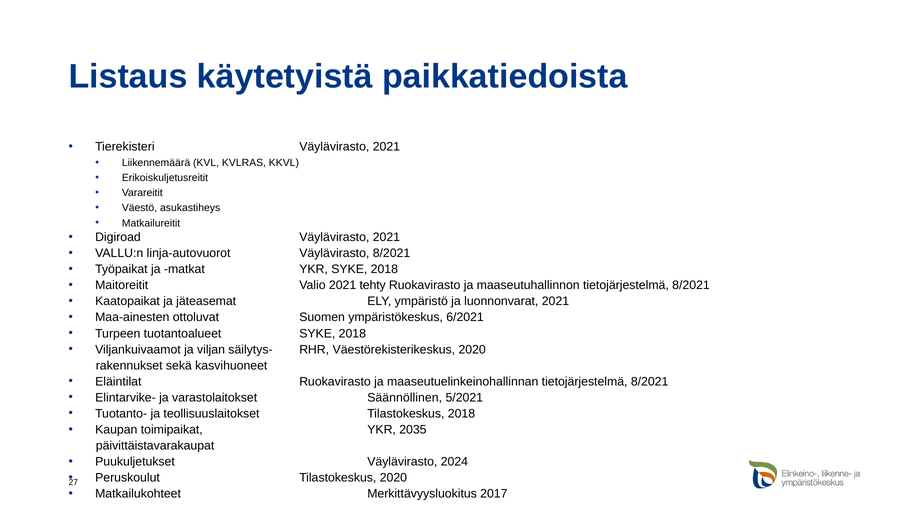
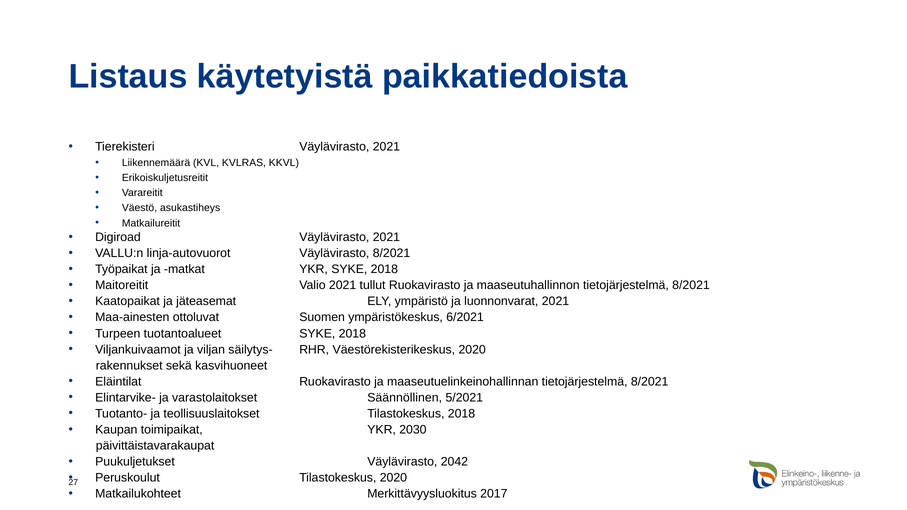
tehty: tehty -> tullut
2035: 2035 -> 2030
2024: 2024 -> 2042
